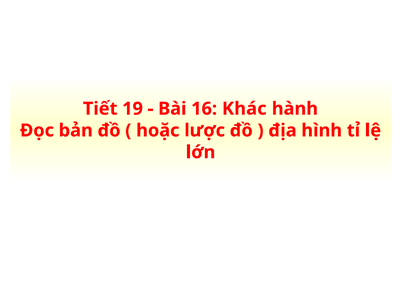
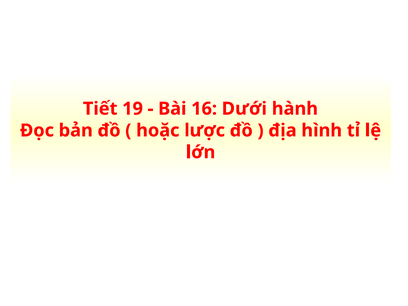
Khác: Khác -> Dưới
